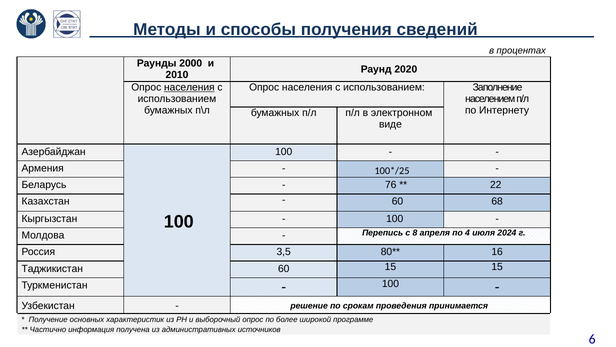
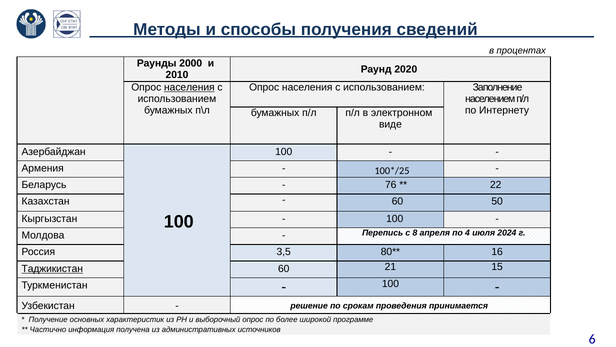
68: 68 -> 50
Таджикистан underline: none -> present
60 15: 15 -> 21
